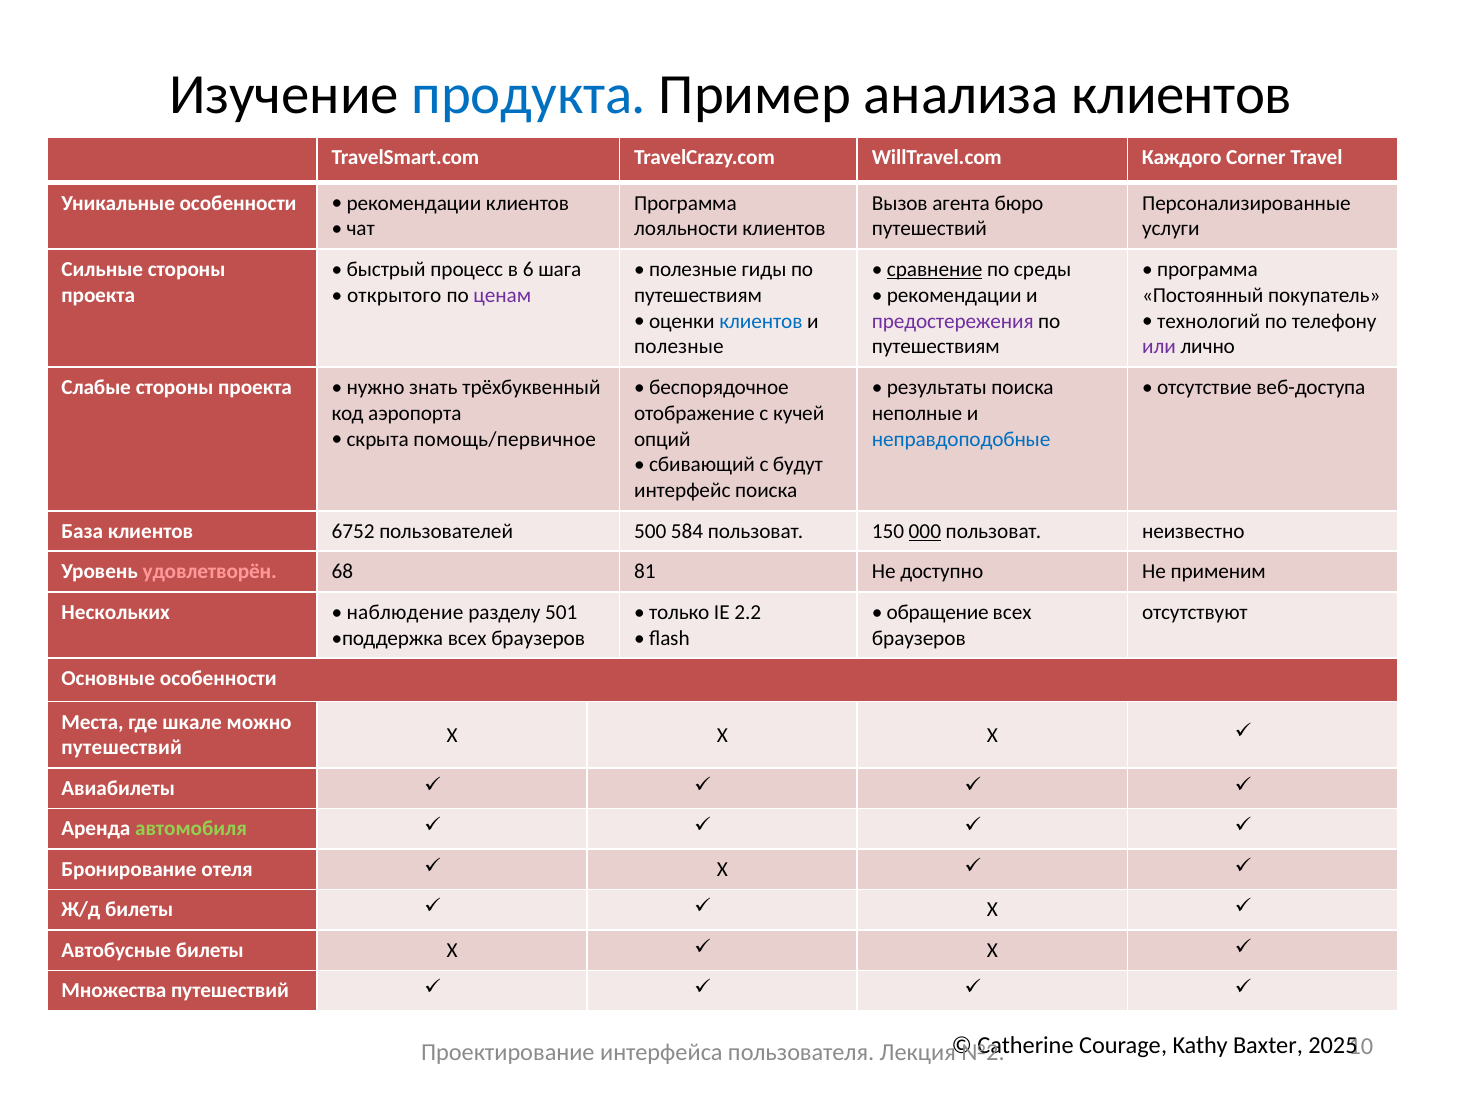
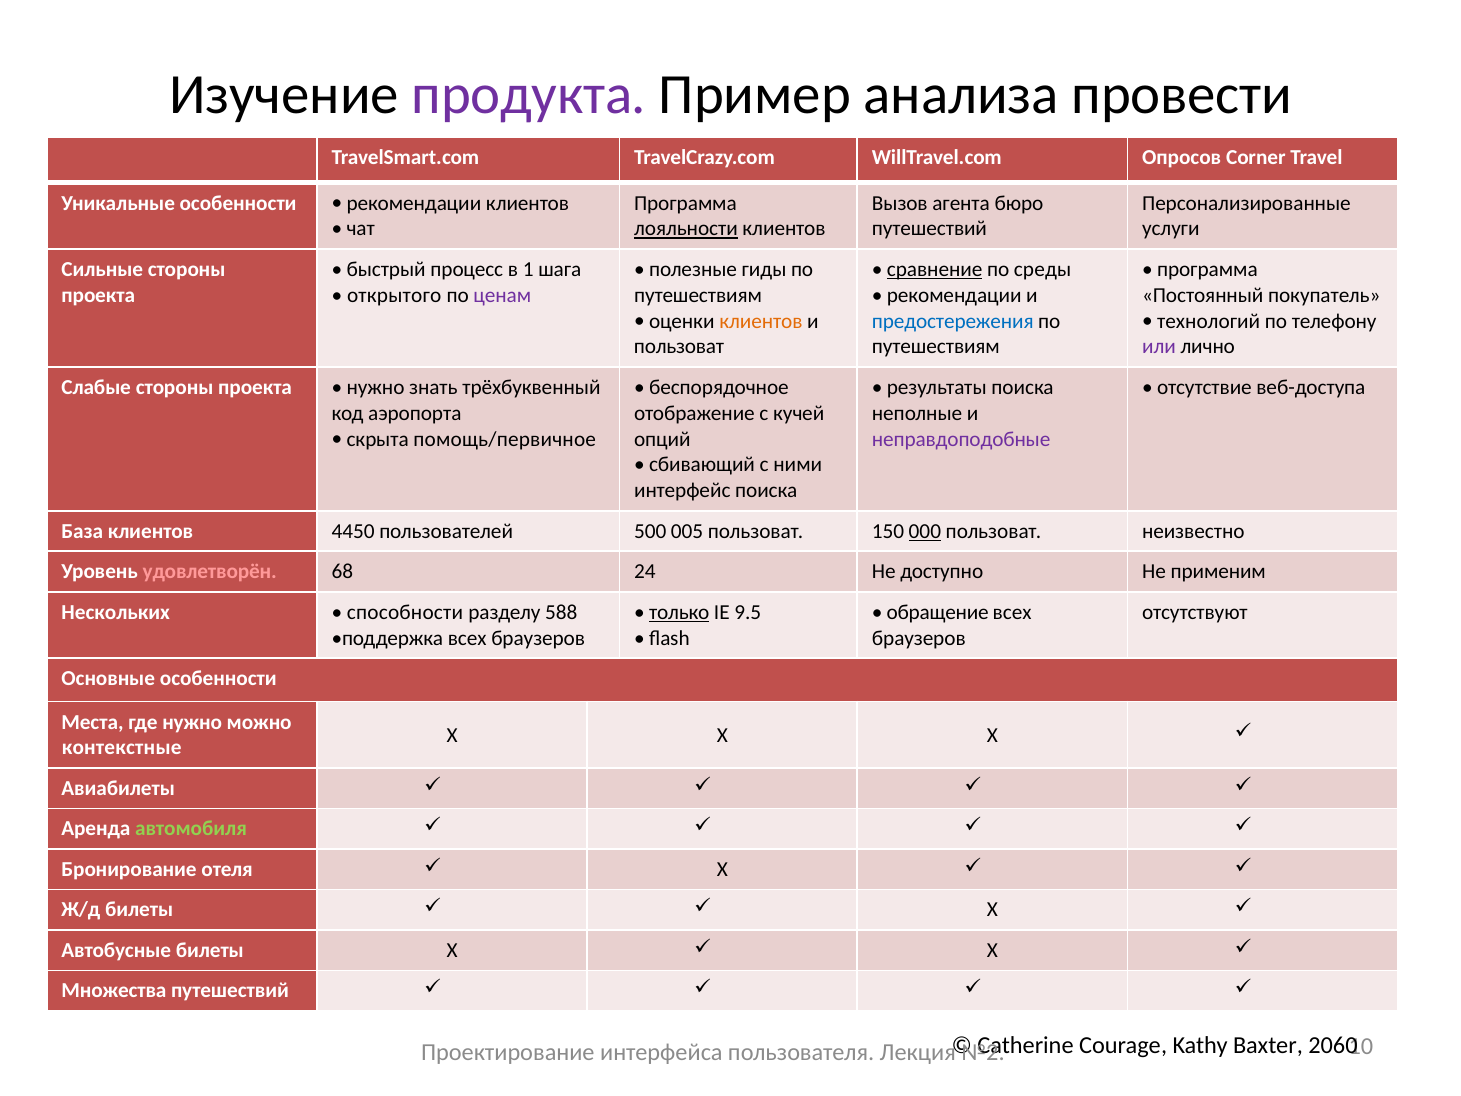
продукта colour: blue -> purple
анализа клиентов: клиентов -> провести
Каждого: Каждого -> Опросов
лояльности underline: none -> present
6: 6 -> 1
клиентов at (761, 321) colour: blue -> orange
предостережения colour: purple -> blue
полезные at (679, 347): полезные -> пользоват
неправдоподобные colour: blue -> purple
будут: будут -> ними
6752: 6752 -> 4450
584: 584 -> 005
81: 81 -> 24
наблюдение: наблюдение -> способности
501: 501 -> 588
только underline: none -> present
2.2: 2.2 -> 9.5
где шкале: шкале -> нужно
путешествий at (122, 748): путешествий -> контекстные
2025: 2025 -> 2060
